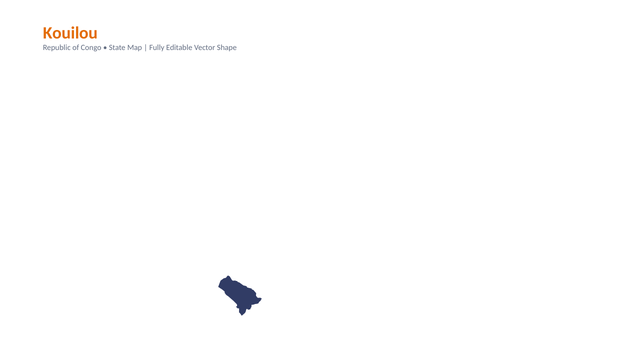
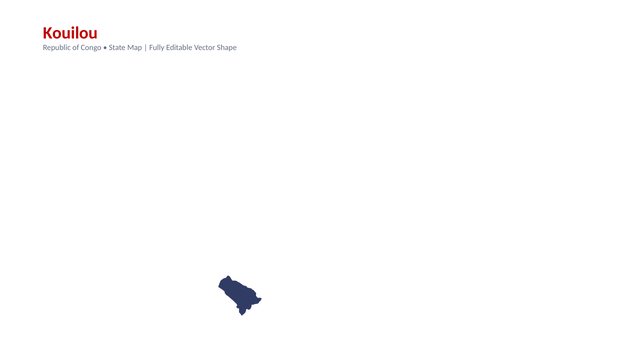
Kouilou colour: orange -> red
